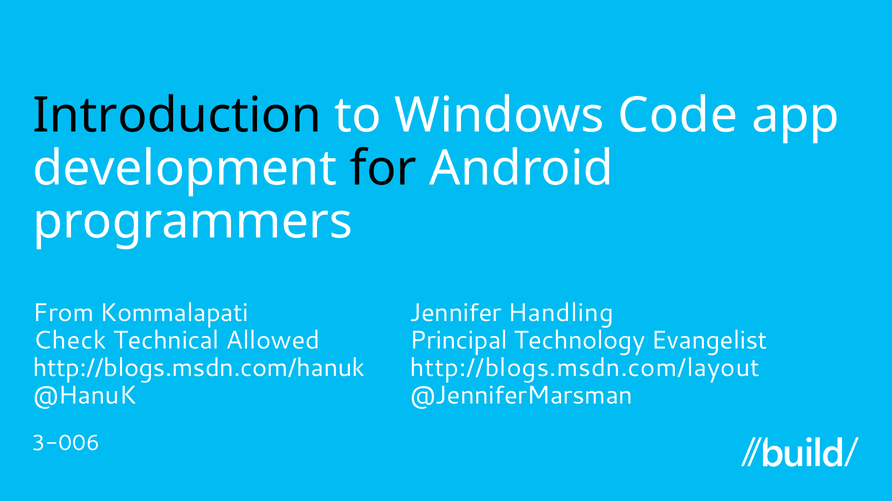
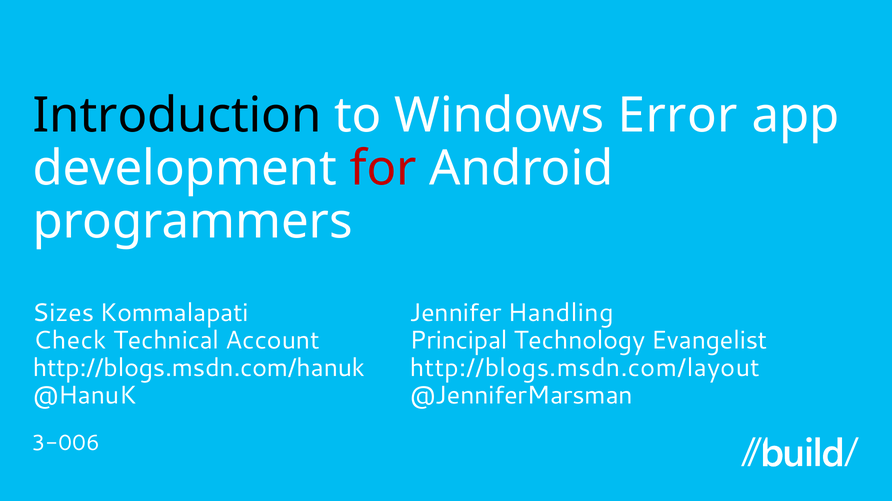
Code: Code -> Error
for colour: black -> red
From: From -> Sizes
Allowed: Allowed -> Account
